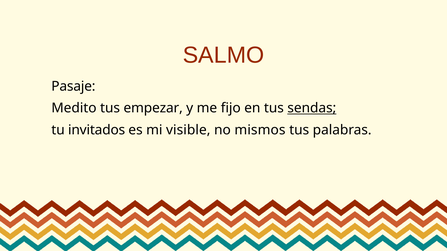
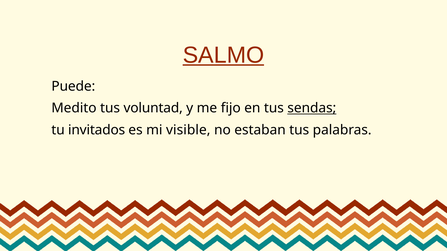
SALMO underline: none -> present
Pasaje: Pasaje -> Puede
empezar: empezar -> voluntad
mismos: mismos -> estaban
